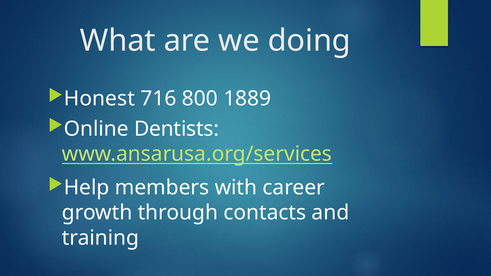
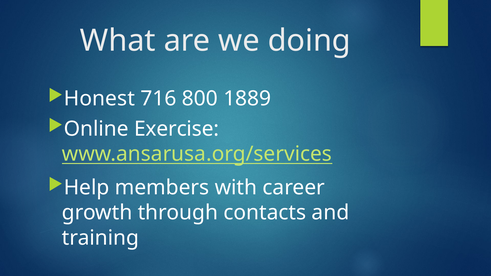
Dentists: Dentists -> Exercise
